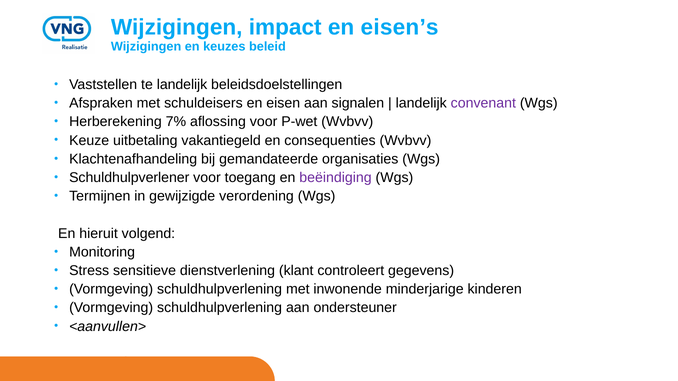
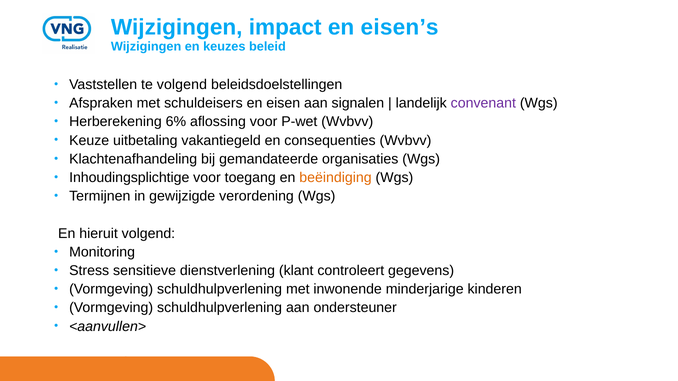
te landelijk: landelijk -> volgend
7%: 7% -> 6%
Schuldhulpverlener: Schuldhulpverlener -> Inhoudingsplichtige
beëindiging colour: purple -> orange
